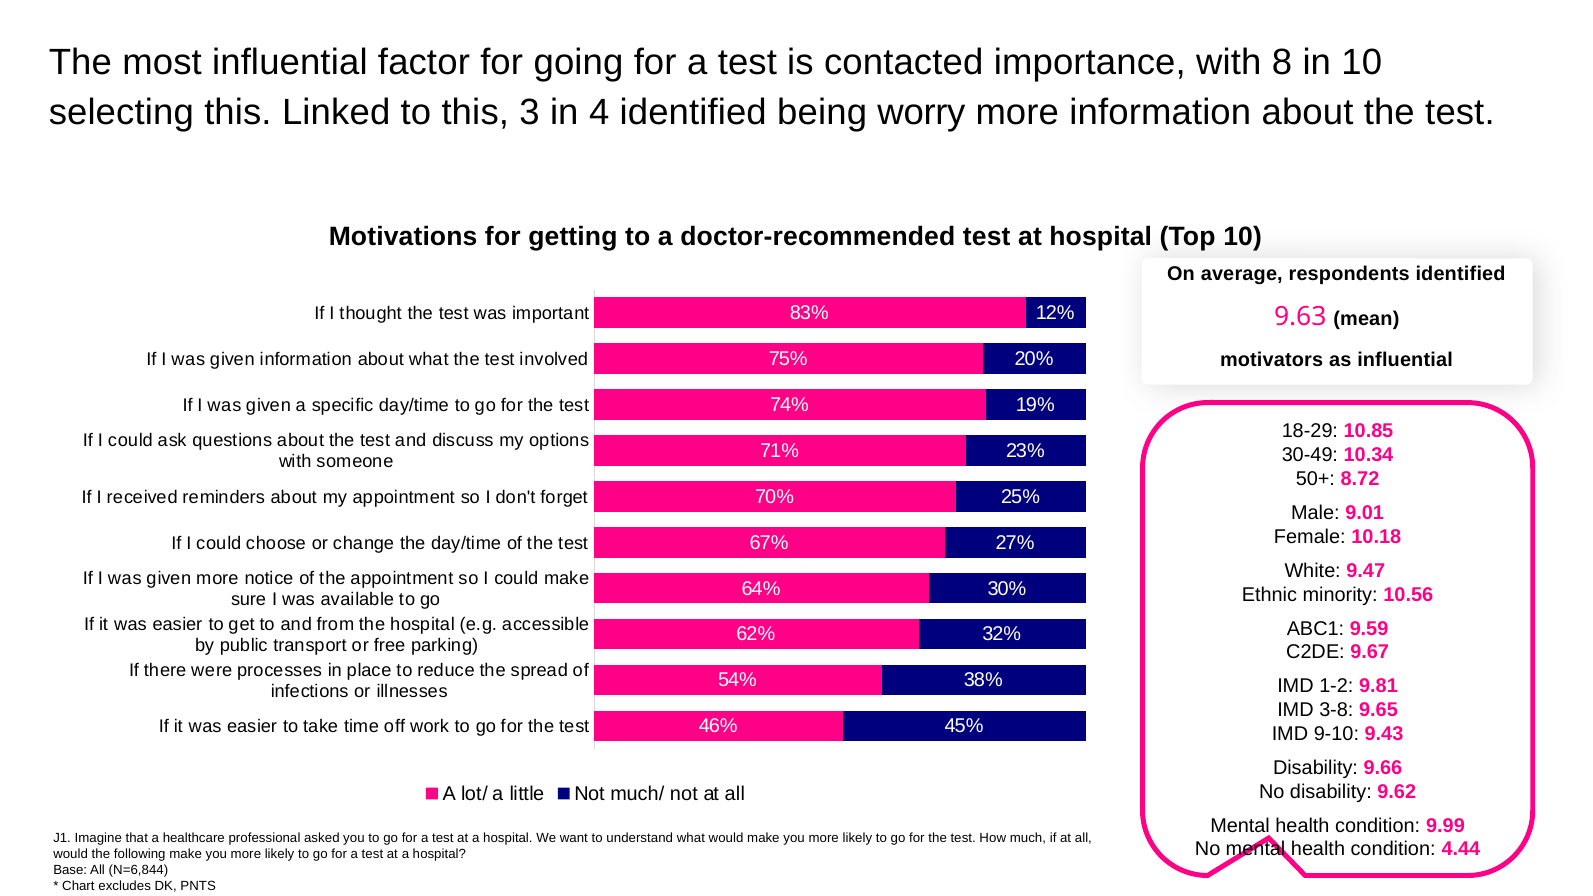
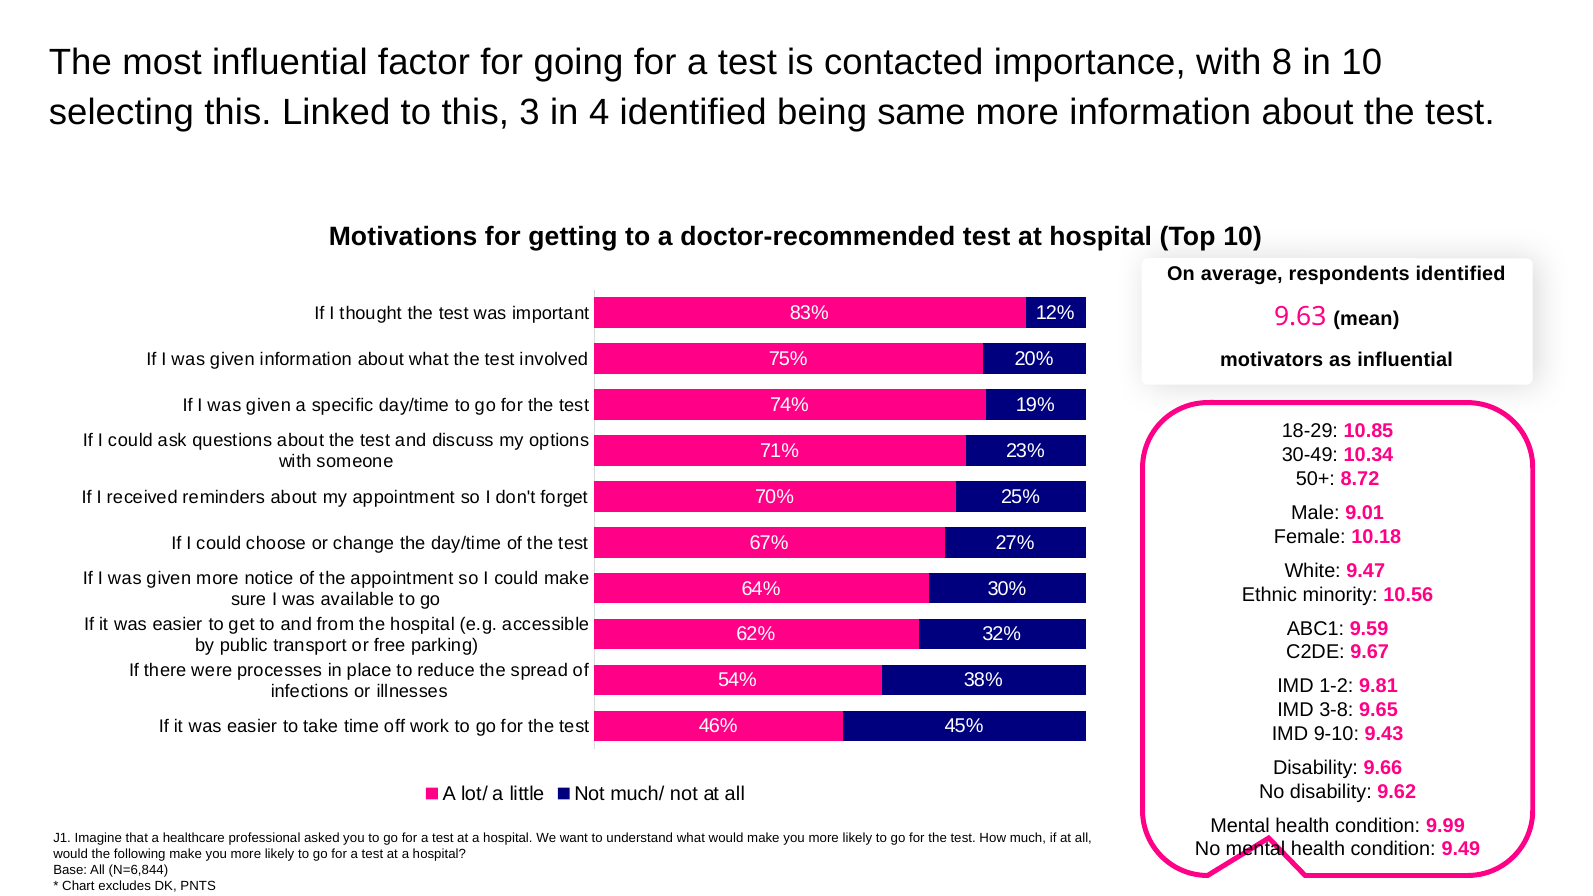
worry: worry -> same
4.44: 4.44 -> 9.49
